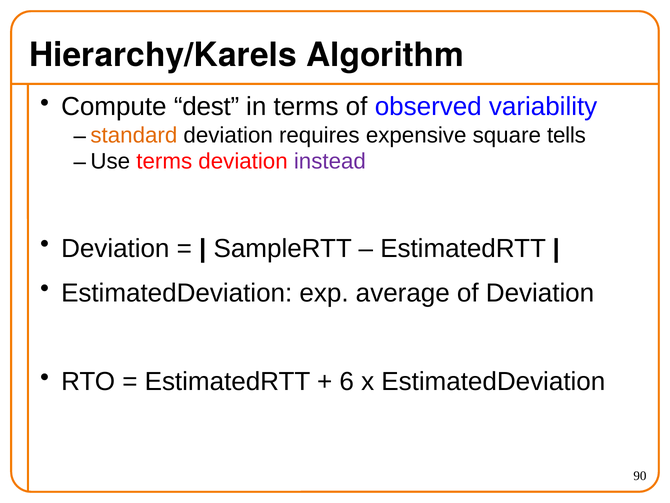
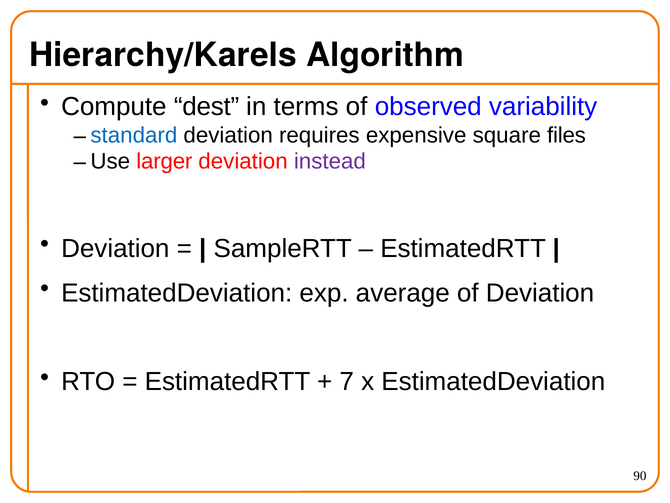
standard colour: orange -> blue
tells: tells -> files
Use terms: terms -> larger
6: 6 -> 7
